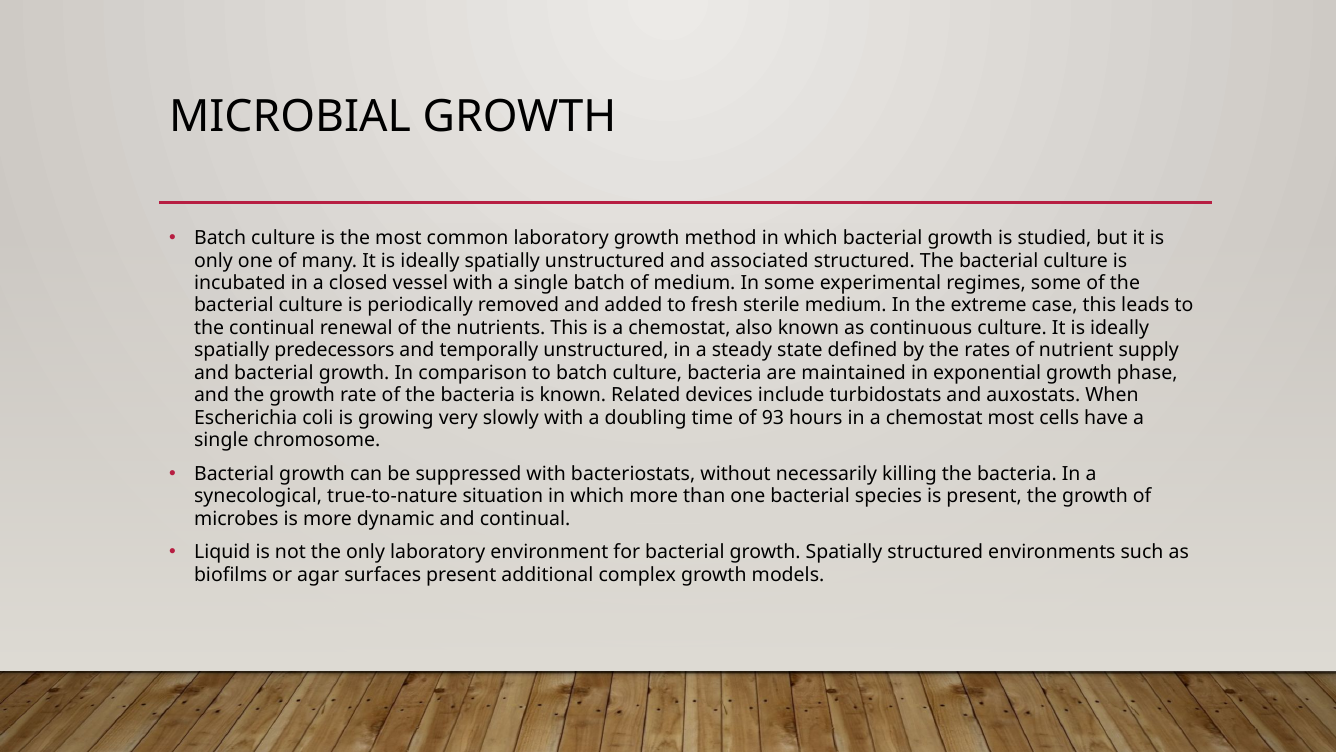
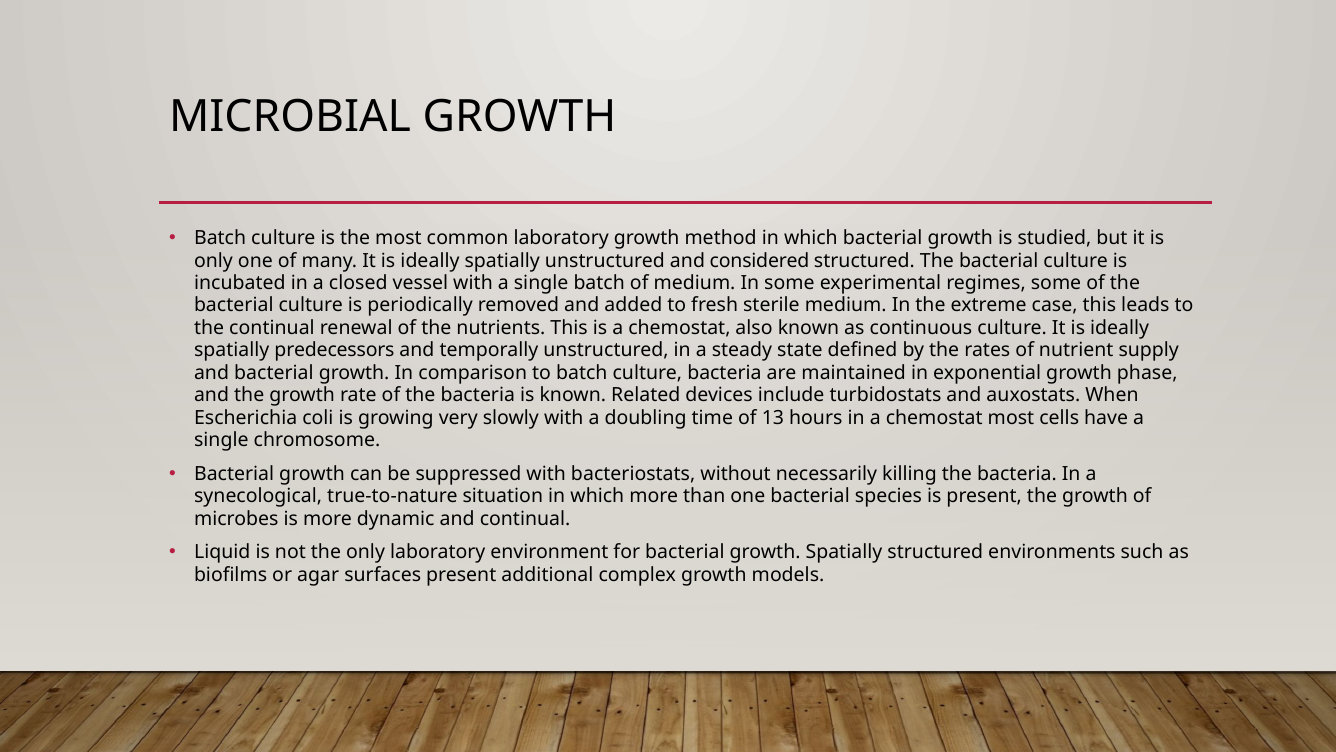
associated: associated -> considered
93: 93 -> 13
